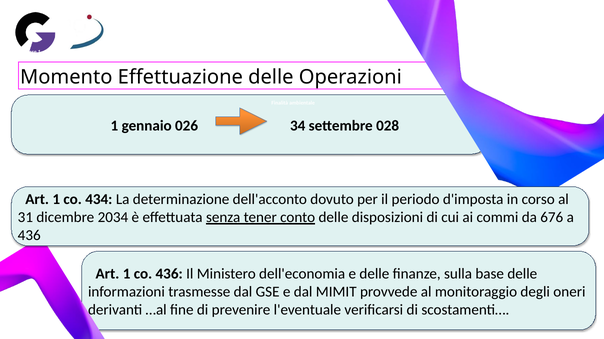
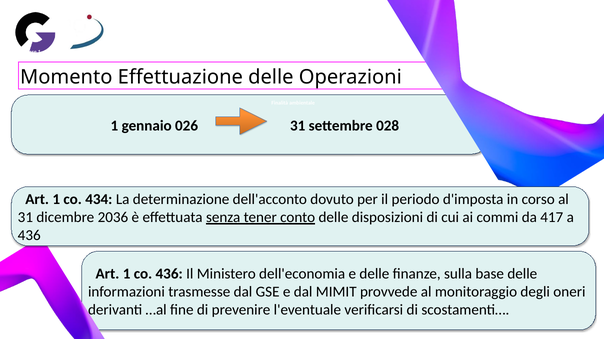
026 34: 34 -> 31
2034: 2034 -> 2036
676: 676 -> 417
